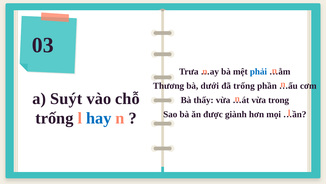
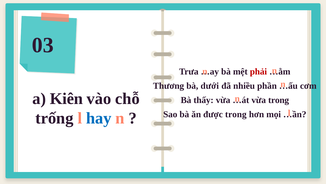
phải colour: blue -> red
đã trống: trống -> nhiều
Suýt: Suýt -> Kiên
được giành: giành -> trong
